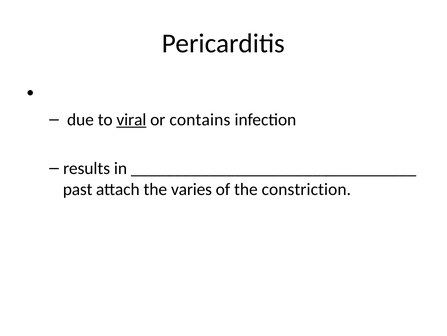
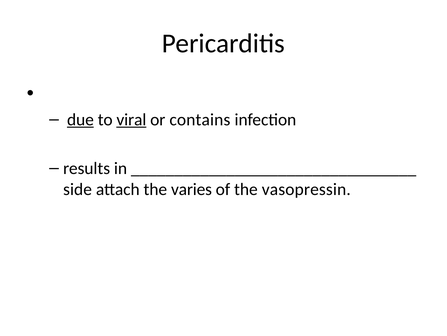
due underline: none -> present
past: past -> side
constriction: constriction -> vasopressin
